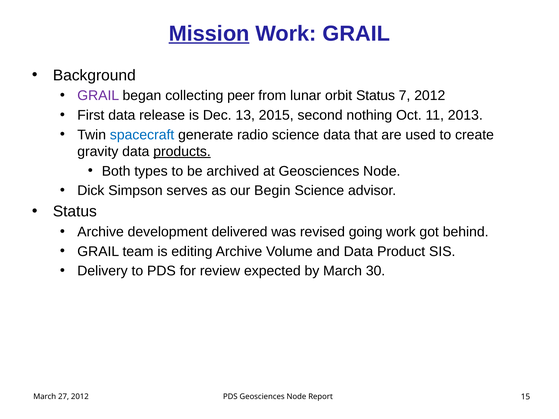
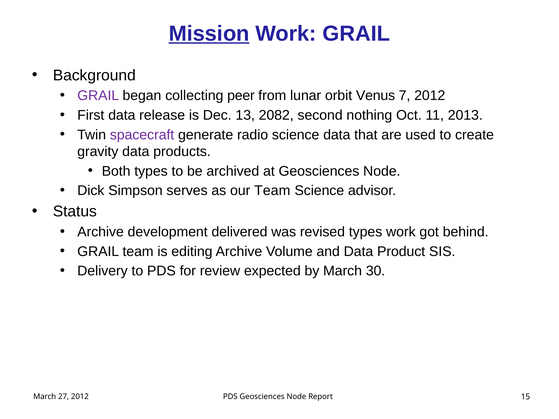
orbit Status: Status -> Venus
2015: 2015 -> 2082
spacecraft colour: blue -> purple
products underline: present -> none
our Begin: Begin -> Team
revised going: going -> types
